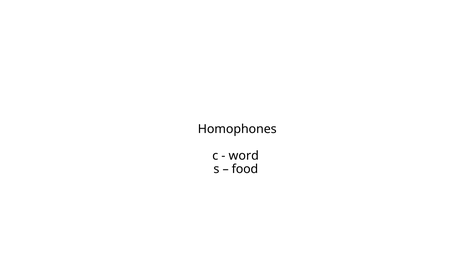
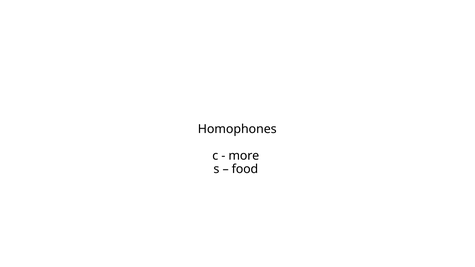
word: word -> more
